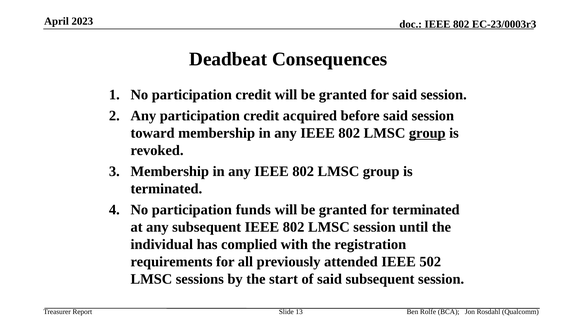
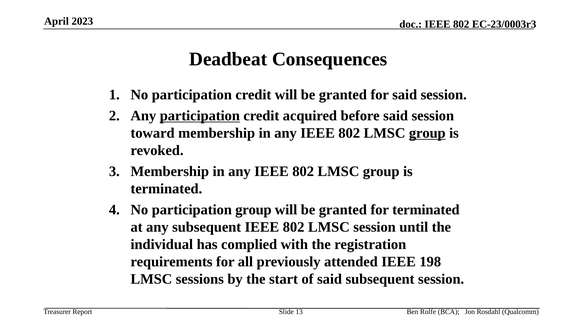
participation at (200, 116) underline: none -> present
participation funds: funds -> group
502: 502 -> 198
